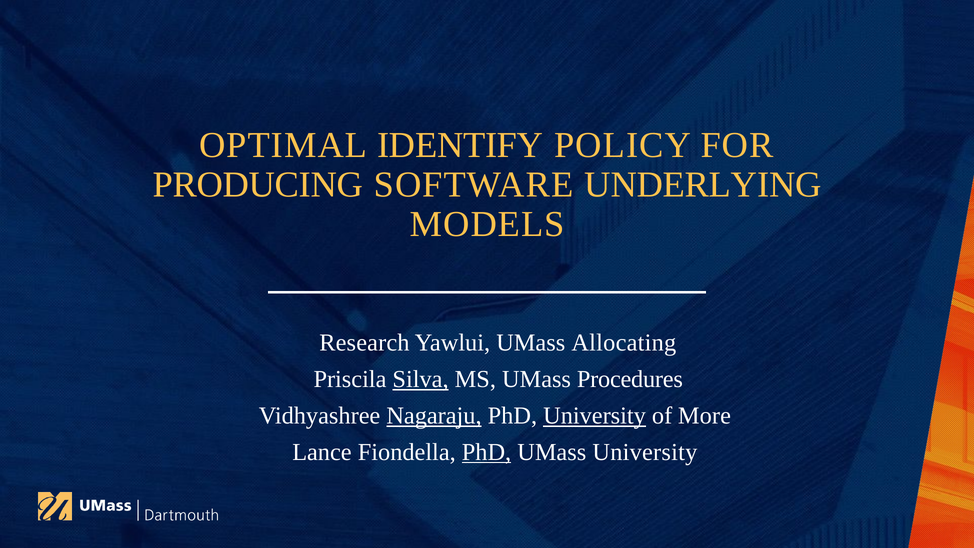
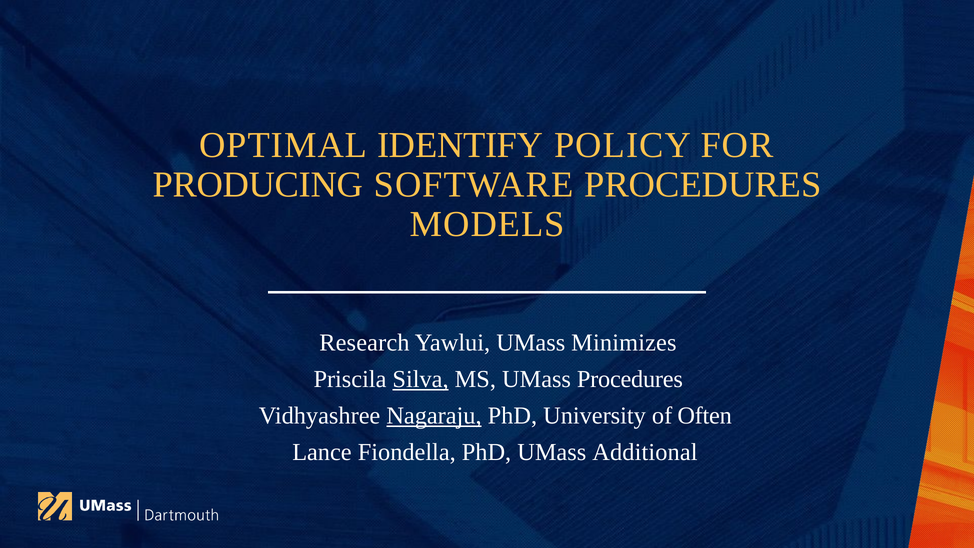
SOFTWARE UNDERLYING: UNDERLYING -> PROCEDURES
Allocating: Allocating -> Minimizes
University at (595, 415) underline: present -> none
More: More -> Often
PhD at (486, 452) underline: present -> none
UMass University: University -> Additional
